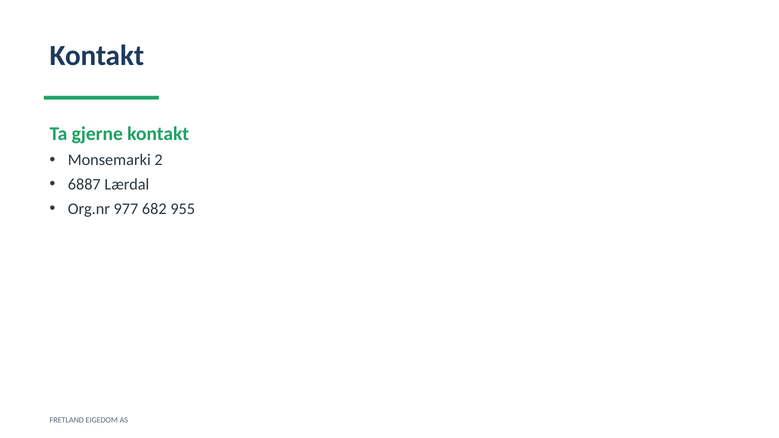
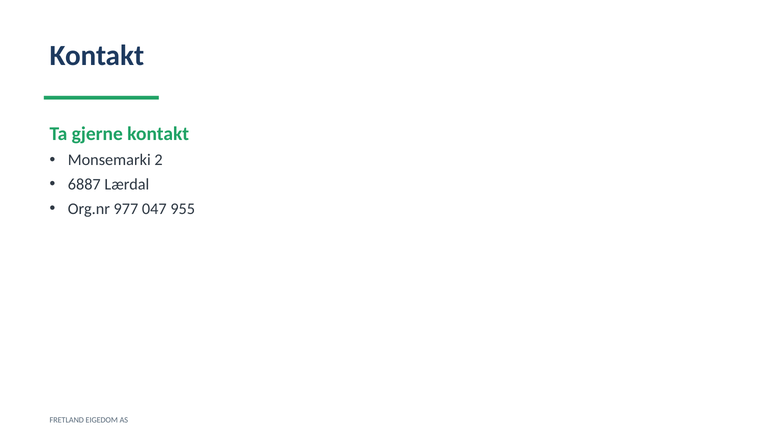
682: 682 -> 047
